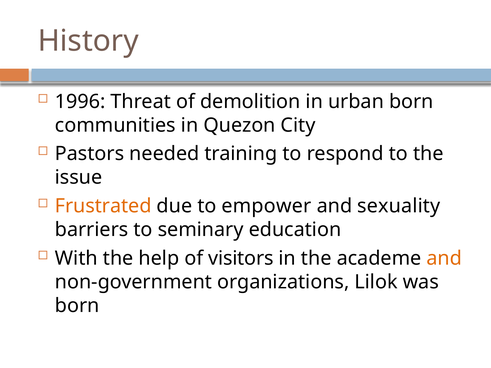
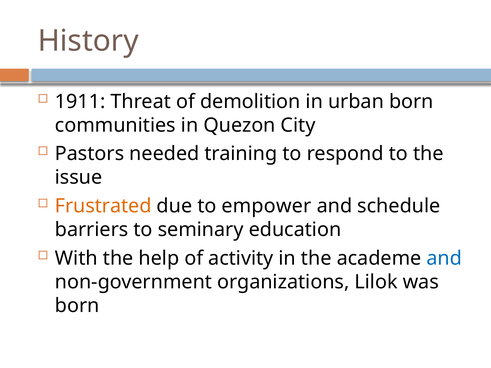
1996: 1996 -> 1911
sexuality: sexuality -> schedule
visitors: visitors -> activity
and at (444, 258) colour: orange -> blue
